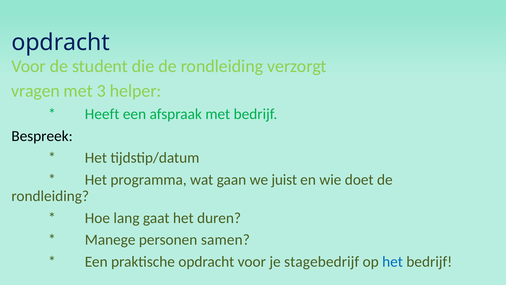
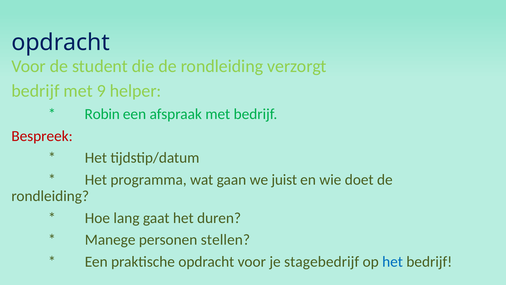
vragen at (36, 91): vragen -> bedrijf
3: 3 -> 9
Heeft: Heeft -> Robin
Bespreek colour: black -> red
samen: samen -> stellen
